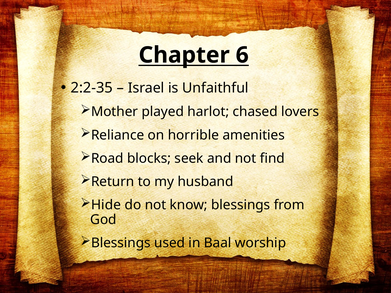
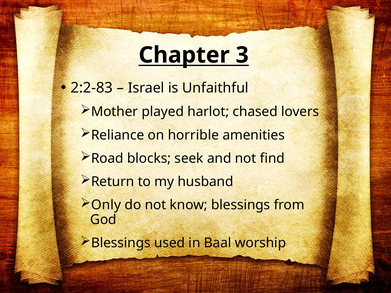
6: 6 -> 3
2:2-35: 2:2-35 -> 2:2-83
Hide: Hide -> Only
